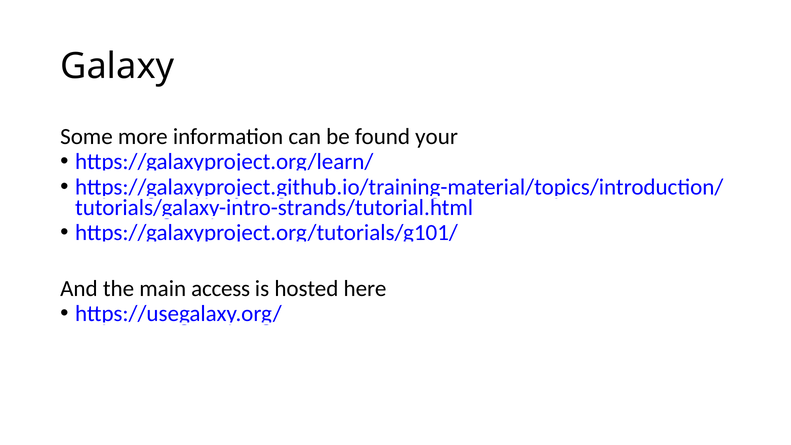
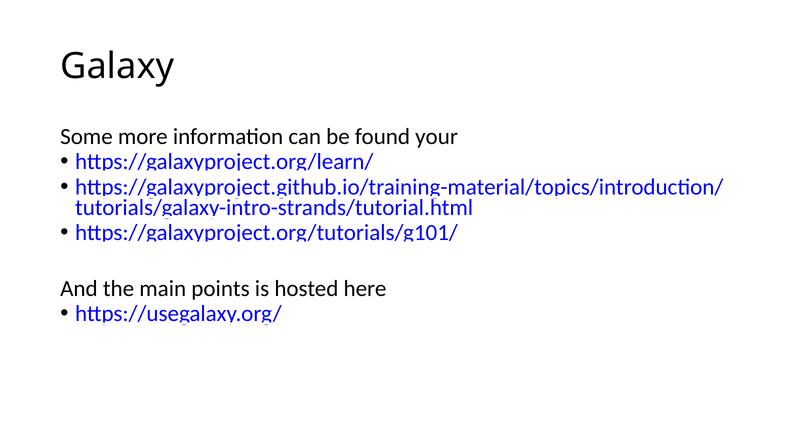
access: access -> points
